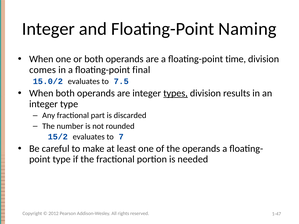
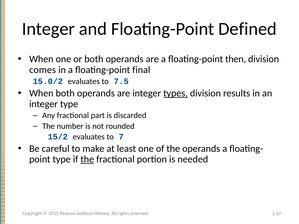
Naming: Naming -> Defined
time: time -> then
the at (87, 159) underline: none -> present
